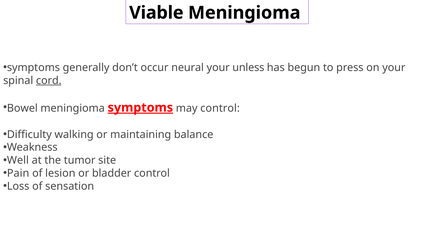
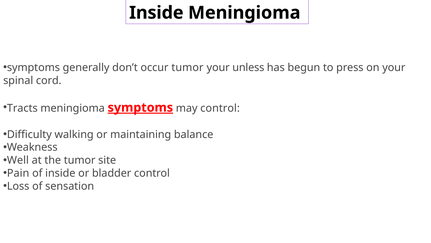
Viable at (156, 13): Viable -> Inside
occur neural: neural -> tumor
cord underline: present -> none
Bowel: Bowel -> Tracts
of lesion: lesion -> inside
